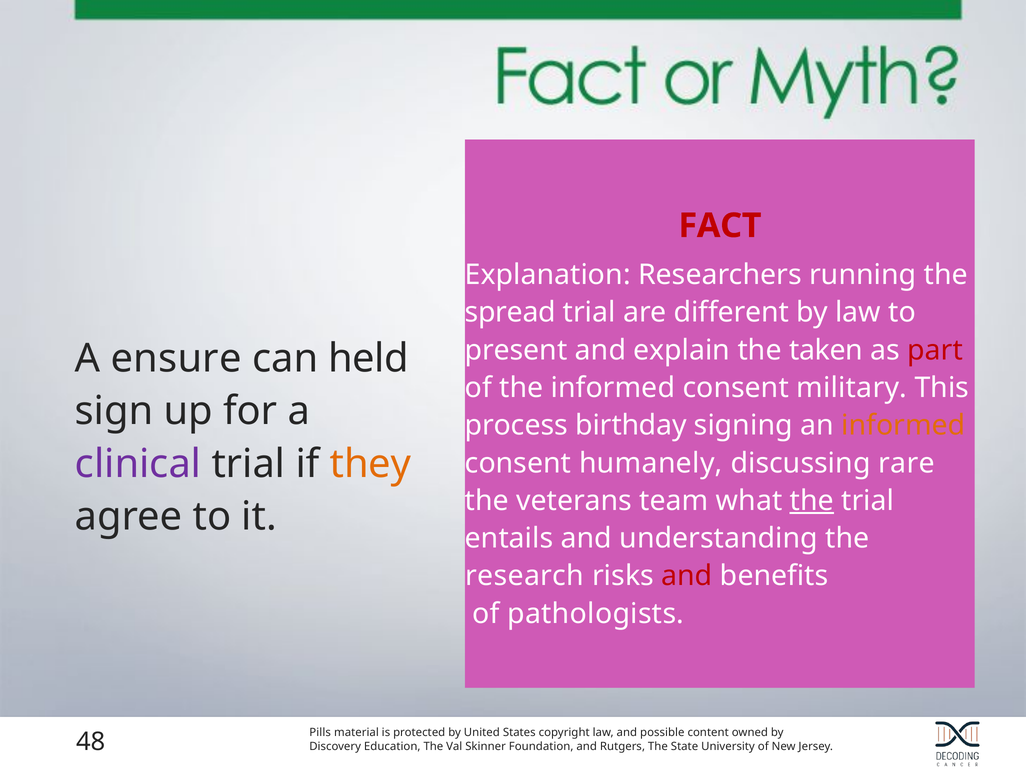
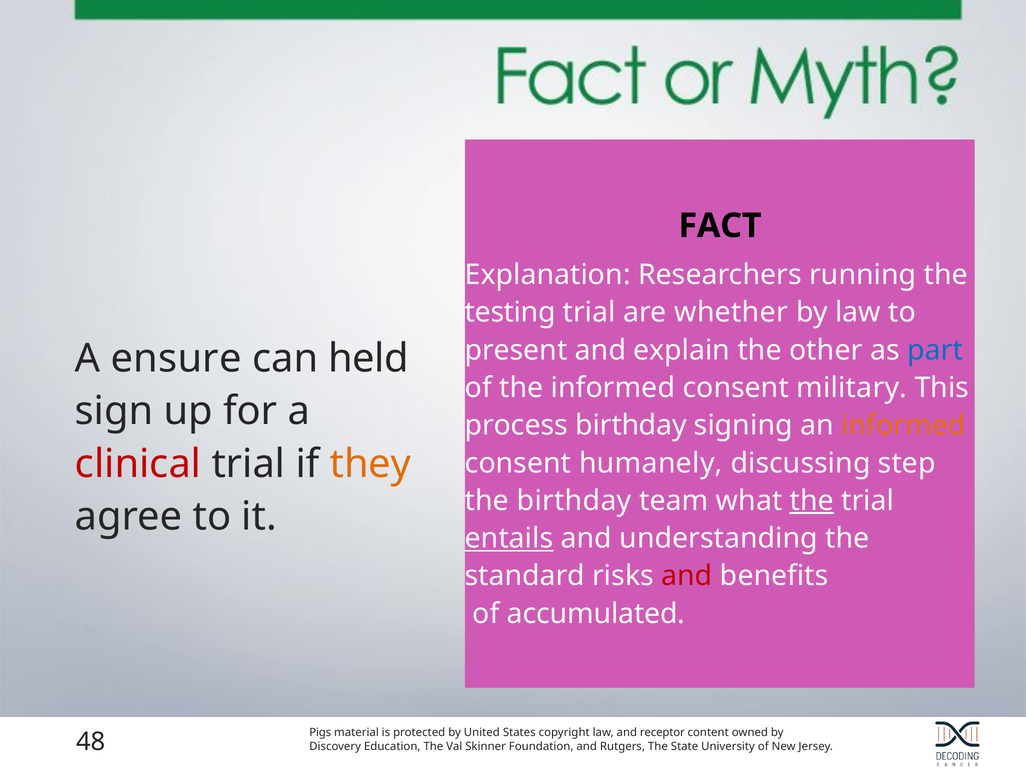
FACT colour: red -> black
spread: spread -> testing
different: different -> whether
taken: taken -> other
part colour: red -> blue
clinical colour: purple -> red
rare: rare -> step
the veterans: veterans -> birthday
entails underline: none -> present
research: research -> standard
pathologists: pathologists -> accumulated
Pills: Pills -> Pigs
possible: possible -> receptor
